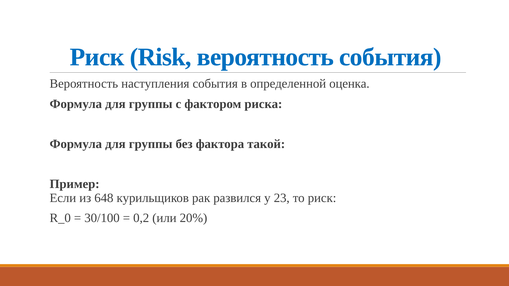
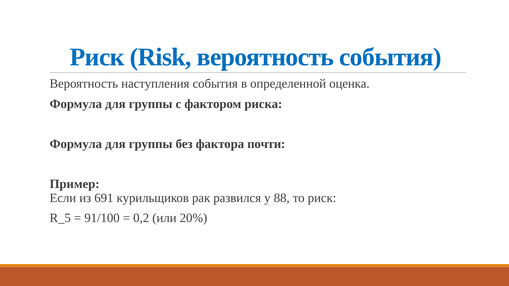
такой: такой -> почти
648: 648 -> 691
23: 23 -> 88
R_0: R_0 -> R_5
30/100: 30/100 -> 91/100
